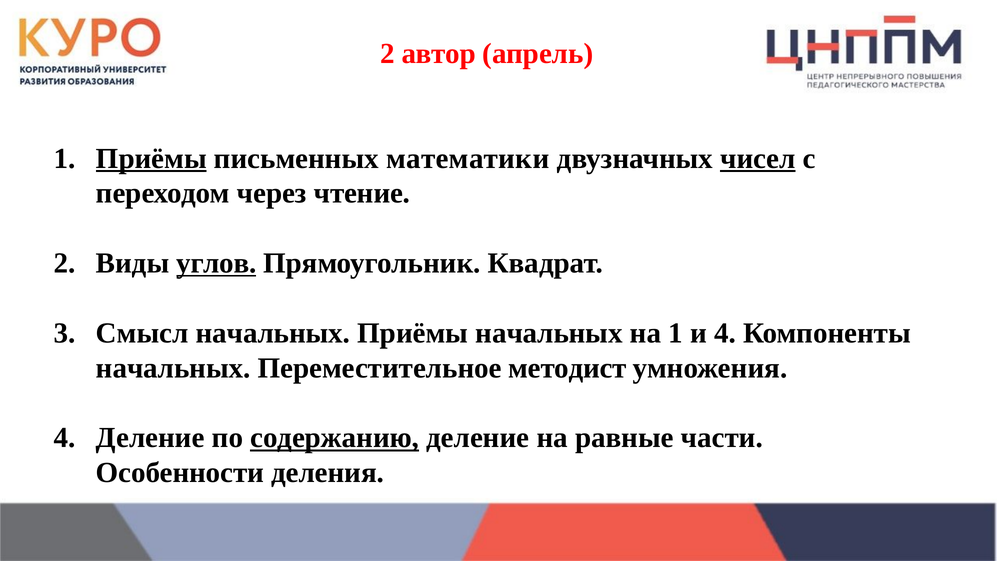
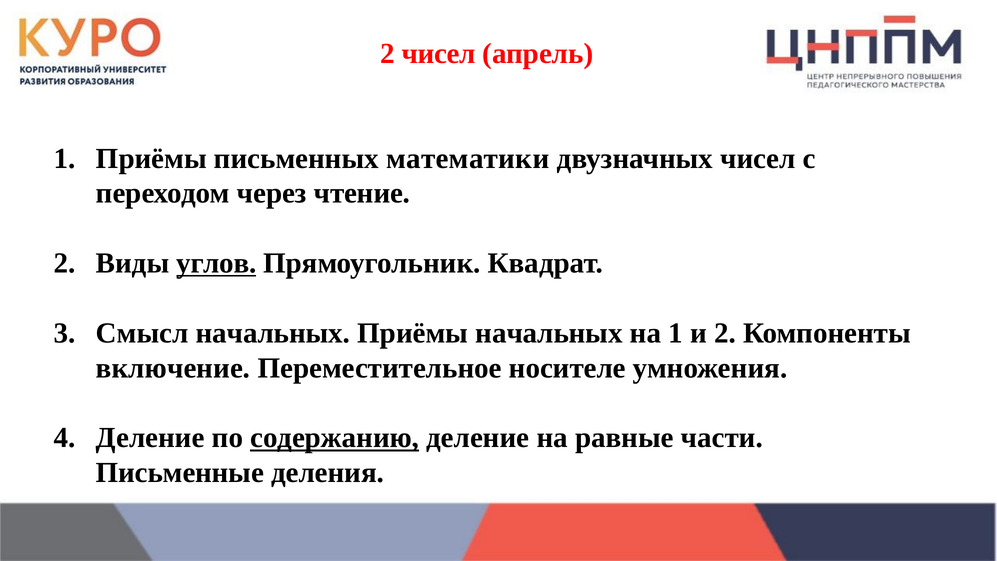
2 автор: автор -> чисел
Приёмы at (151, 158) underline: present -> none
чисел at (758, 158) underline: present -> none
и 4: 4 -> 2
начальных at (173, 368): начальных -> включение
методист: методист -> носителе
Особенности: Особенности -> Письменные
